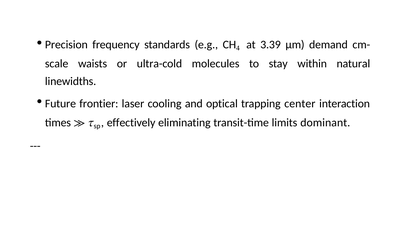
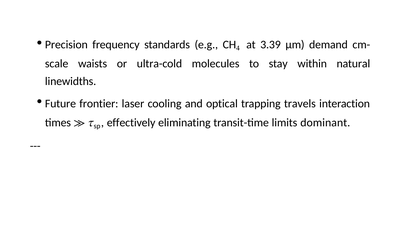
center: center -> travels
